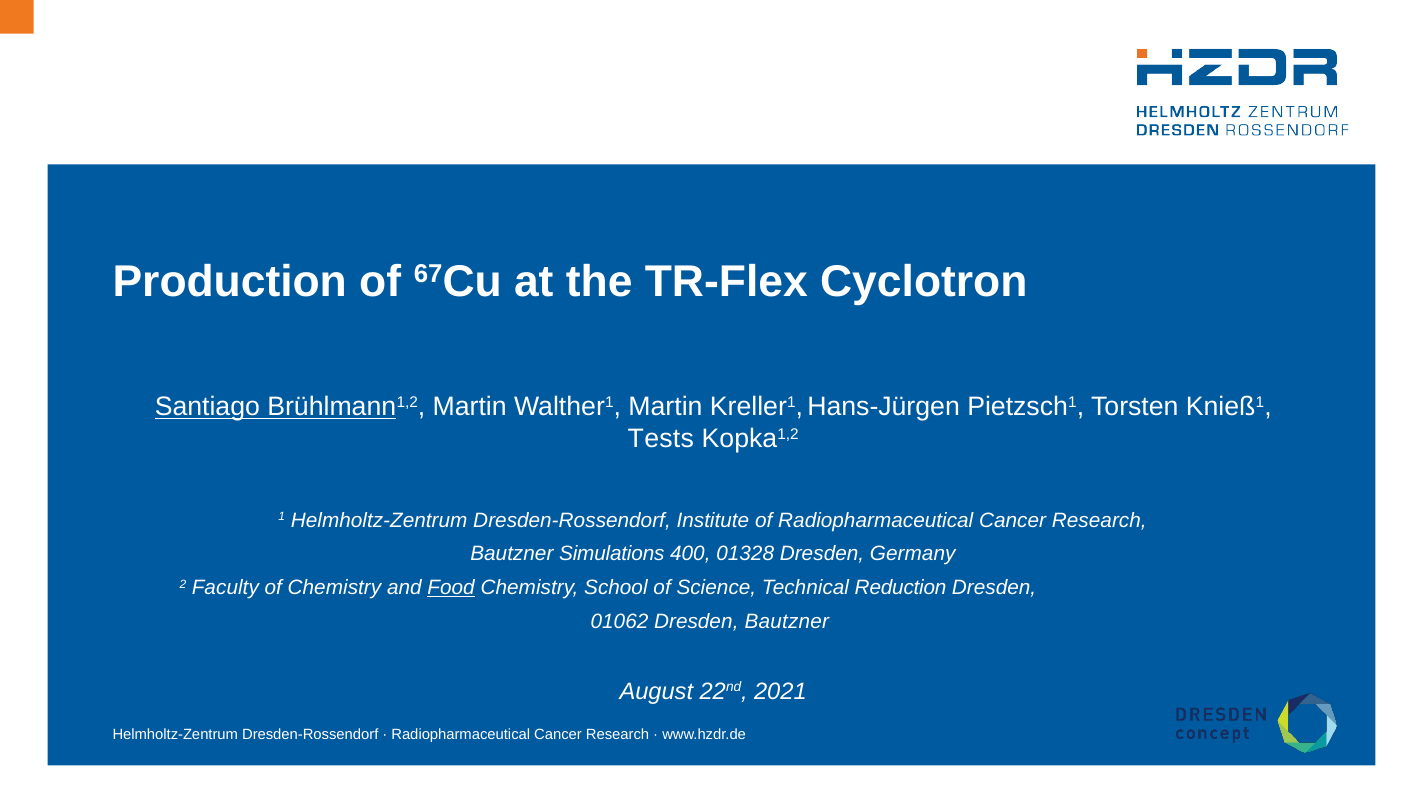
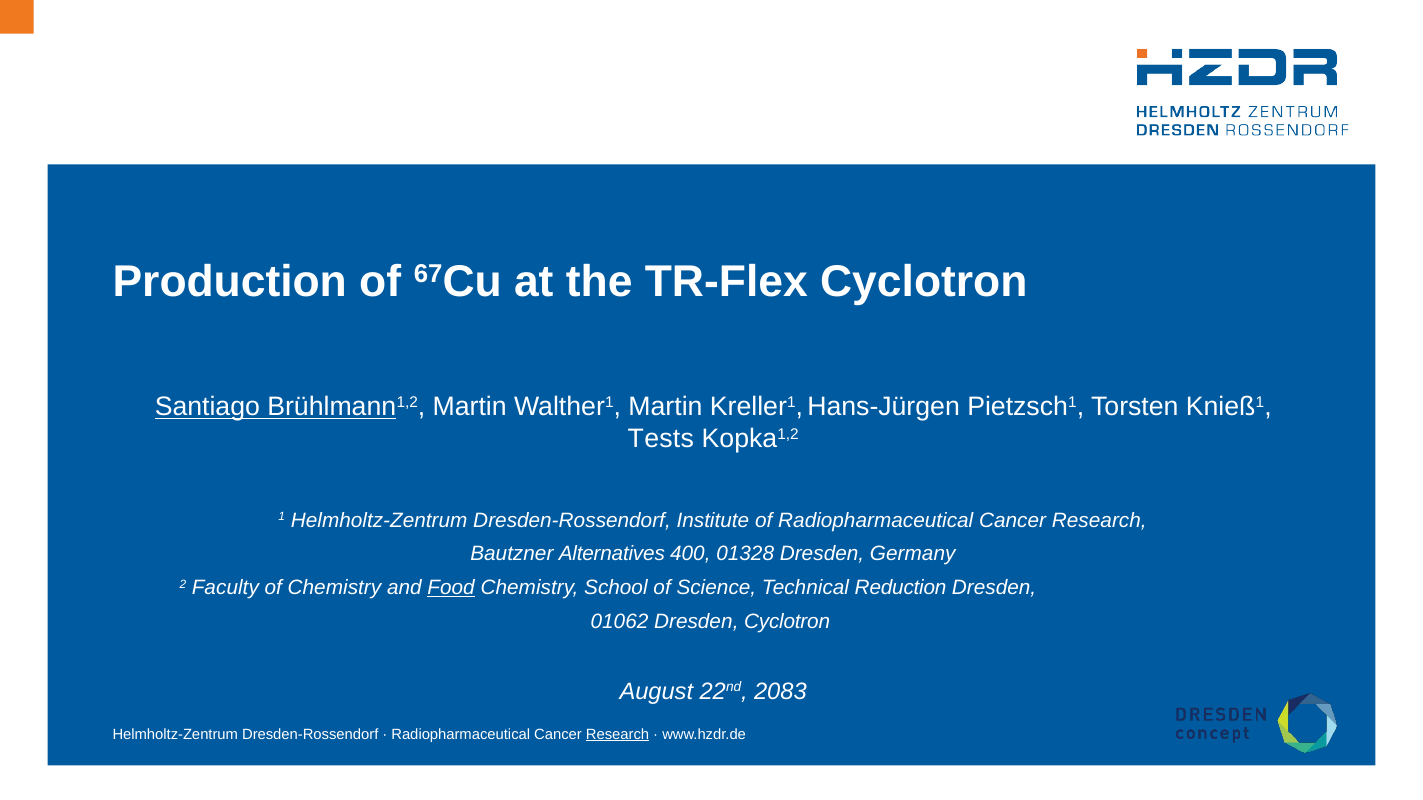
Simulations: Simulations -> Alternatives
Dresden Bautzner: Bautzner -> Cyclotron
2021: 2021 -> 2083
Research at (618, 735) underline: none -> present
